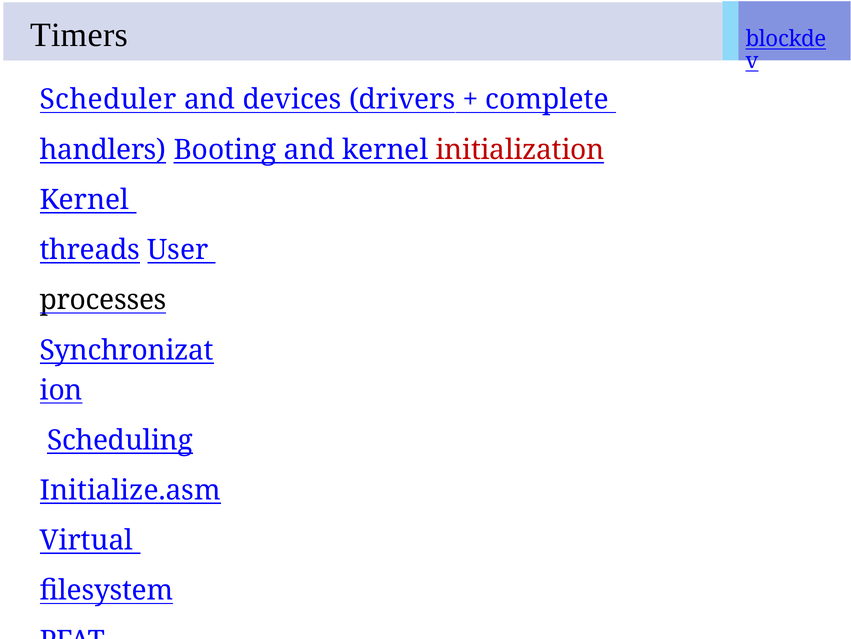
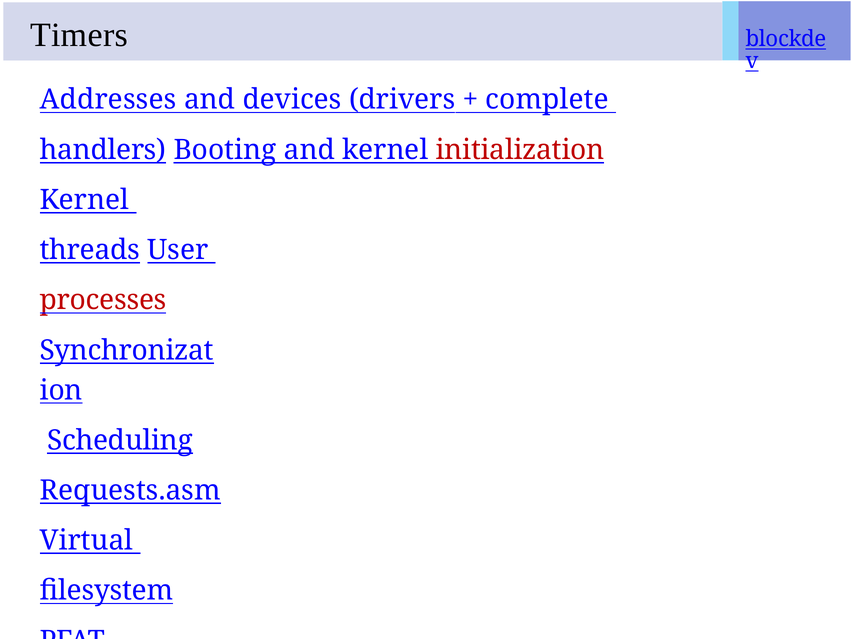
Scheduler: Scheduler -> Addresses
processes colour: black -> red
Initialize.asm: Initialize.asm -> Requests.asm
